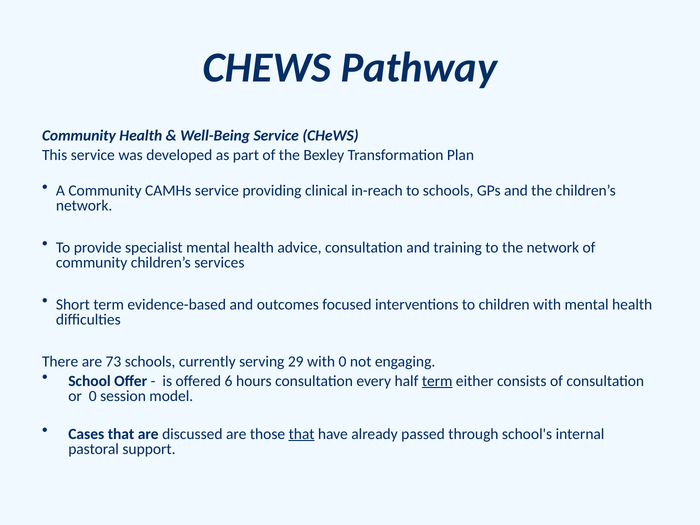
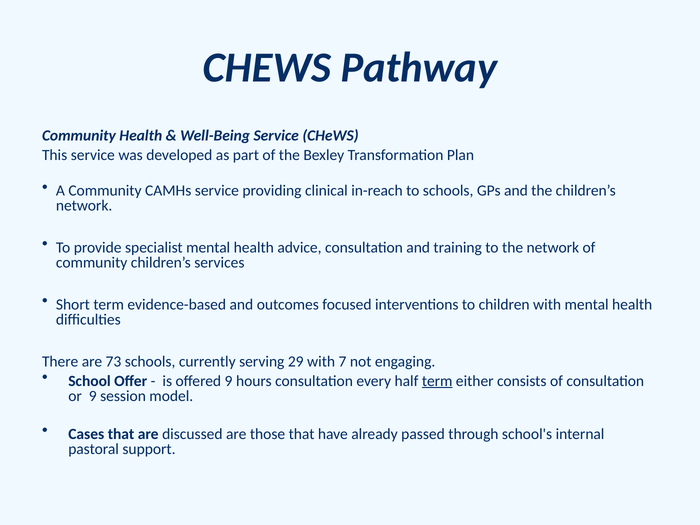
with 0: 0 -> 7
offered 6: 6 -> 9
or 0: 0 -> 9
that at (302, 434) underline: present -> none
